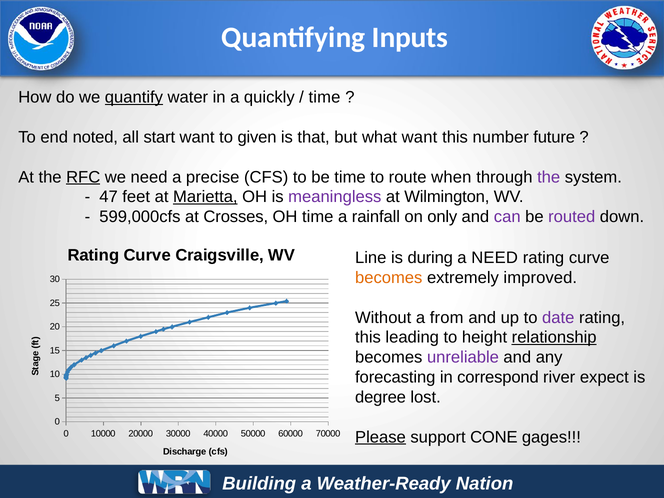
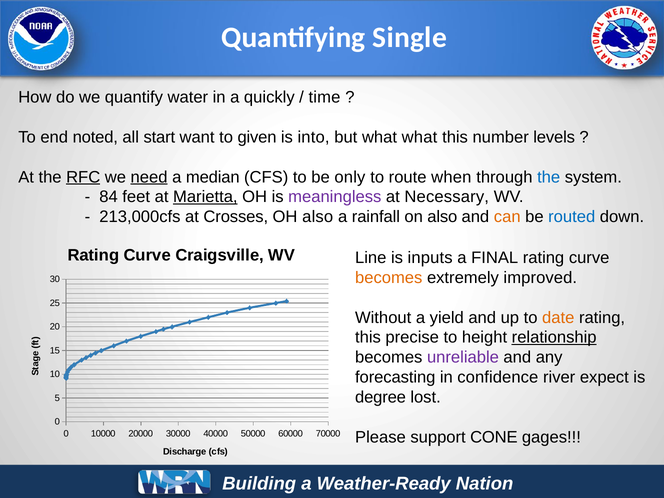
Inputs: Inputs -> Single
quantify underline: present -> none
that: that -> into
what want: want -> what
future: future -> levels
need at (149, 177) underline: none -> present
precise: precise -> median
be time: time -> only
the at (549, 177) colour: purple -> blue
47: 47 -> 84
Wilmington: Wilmington -> Necessary
599,000cfs: 599,000cfs -> 213,000cfs
OH time: time -> also
on only: only -> also
can colour: purple -> orange
routed colour: purple -> blue
during: during -> inputs
a NEED: NEED -> FINAL
from: from -> yield
date colour: purple -> orange
leading: leading -> precise
correspond: correspond -> confidence
Please underline: present -> none
